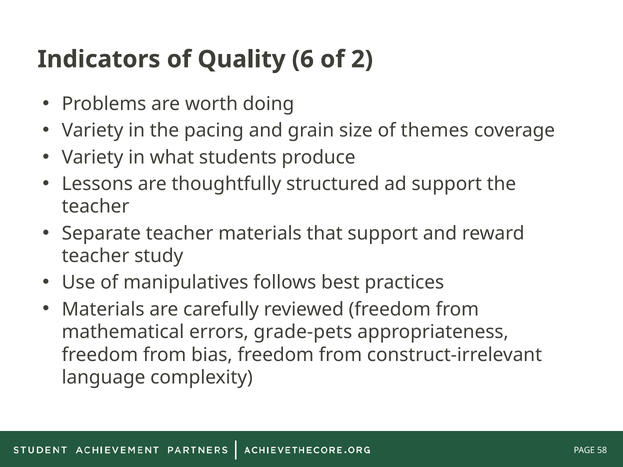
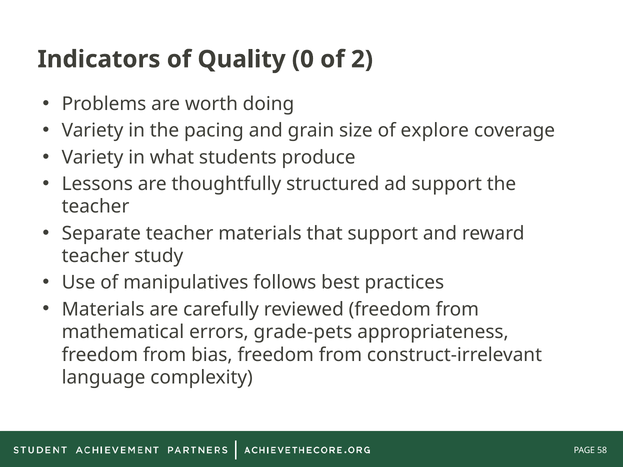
6: 6 -> 0
themes: themes -> explore
